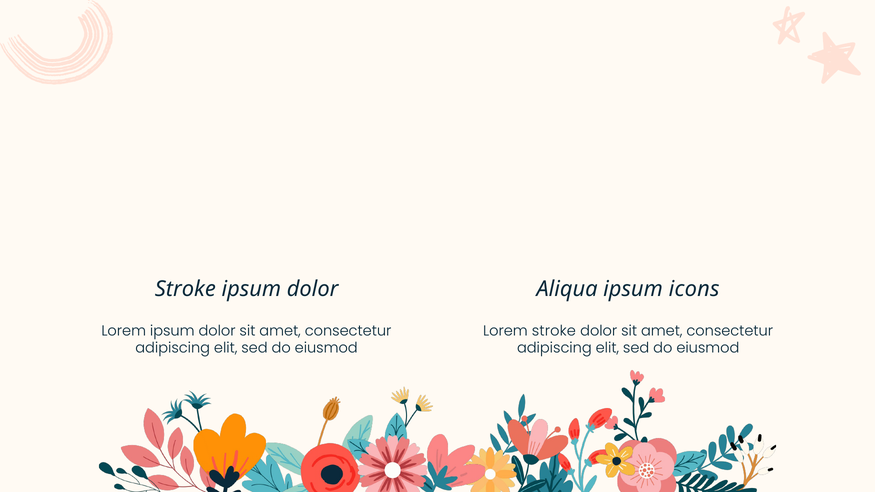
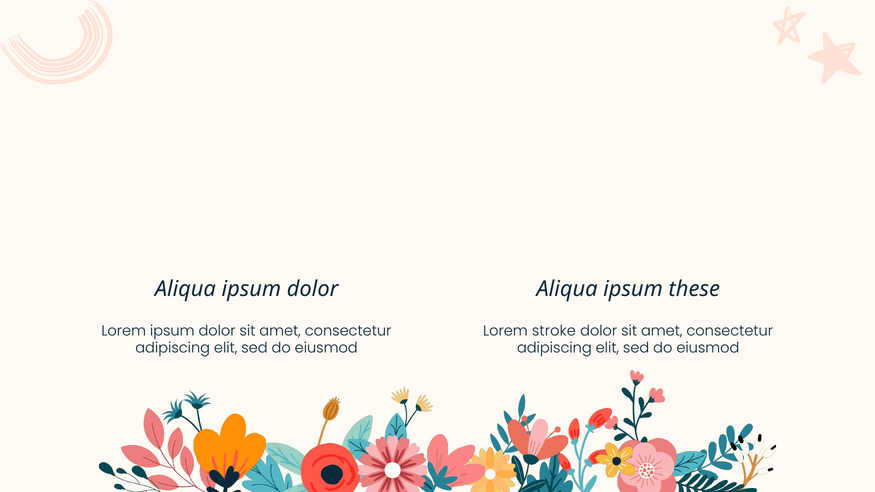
Stroke at (185, 289): Stroke -> Aliqua
icons: icons -> these
